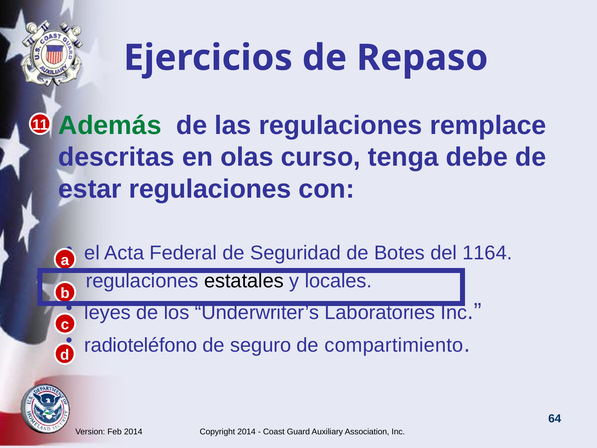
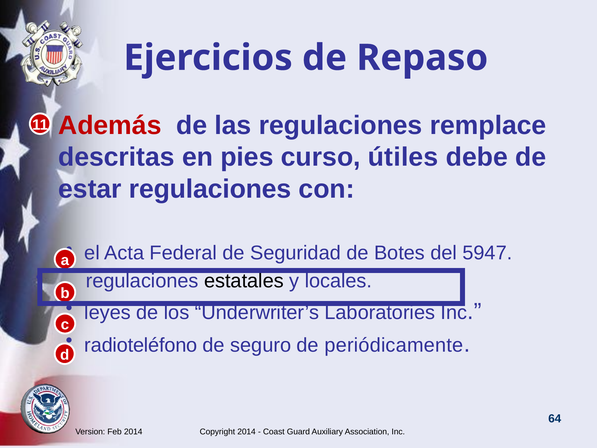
Además colour: green -> red
olas: olas -> pies
tenga: tenga -> útiles
1164: 1164 -> 5947
compartimiento: compartimiento -> periódicamente
